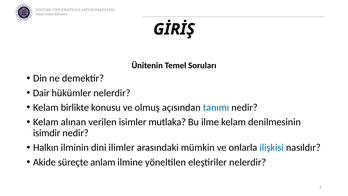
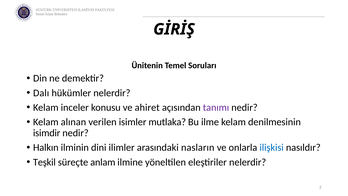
Dair: Dair -> Dalı
birlikte: birlikte -> inceler
olmuş: olmuş -> ahiret
tanımı colour: blue -> purple
mümkin: mümkin -> nasların
Akide: Akide -> Teşkil
